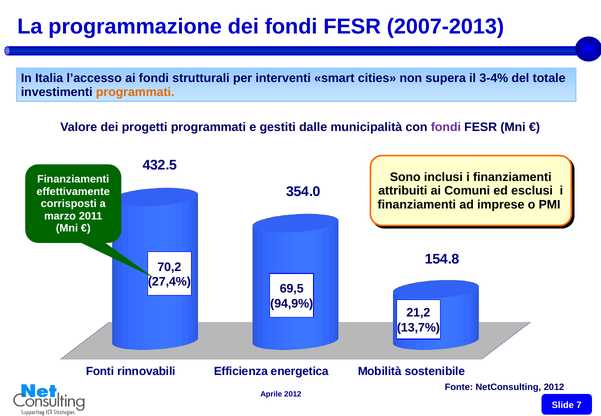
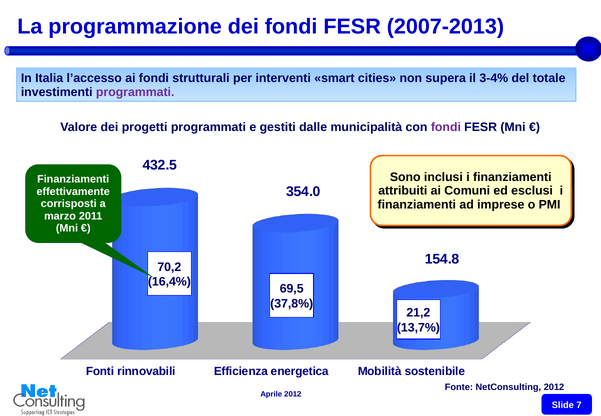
programmati at (135, 92) colour: orange -> purple
27,4%: 27,4% -> 16,4%
94,9%: 94,9% -> 37,8%
